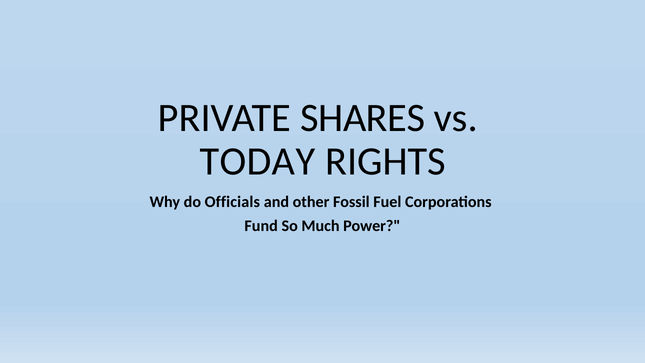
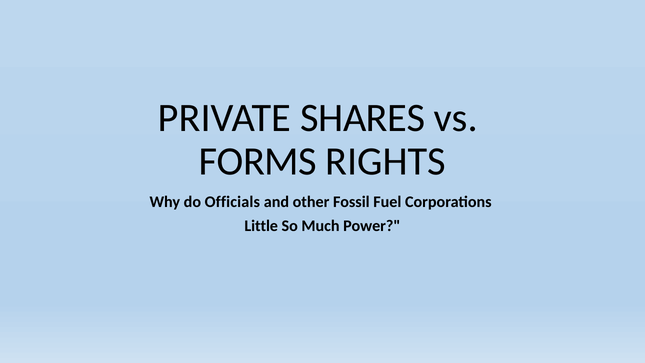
TODAY: TODAY -> FORMS
Fund: Fund -> Little
